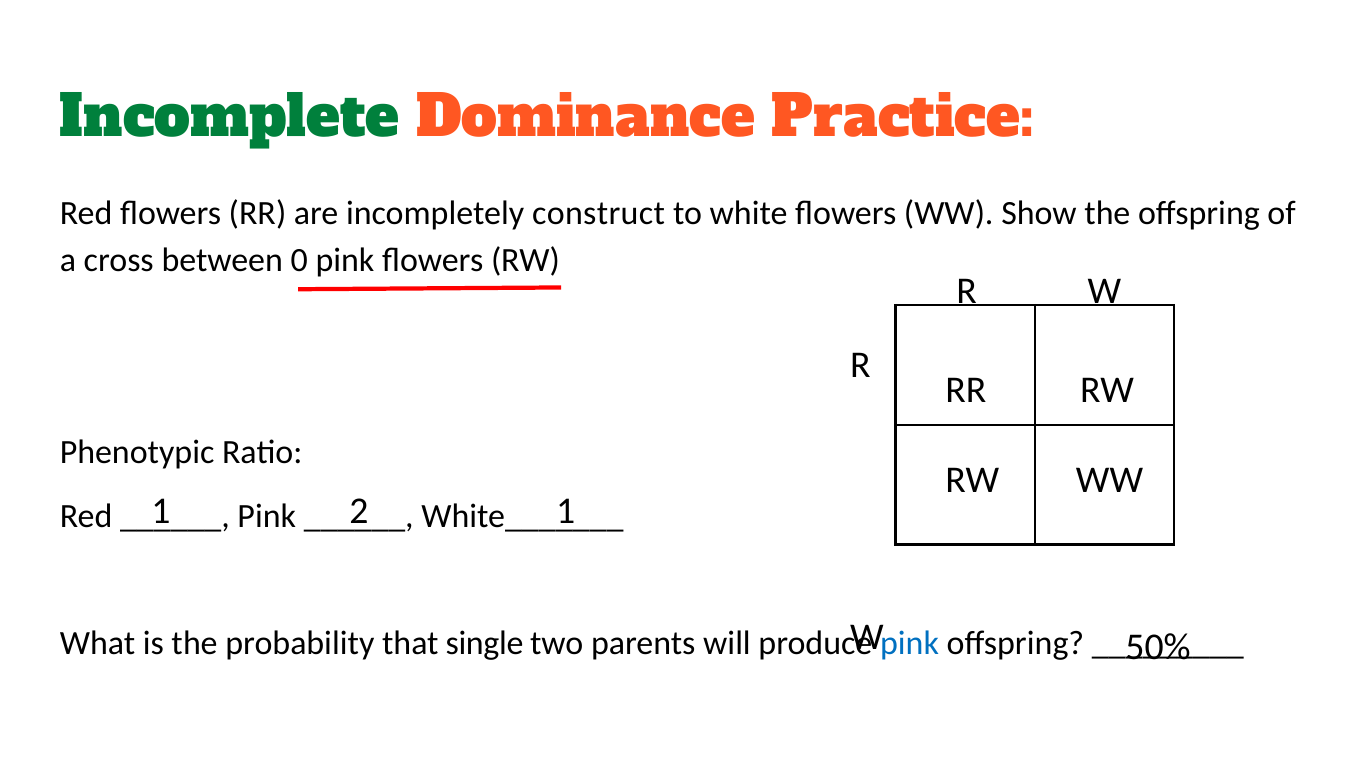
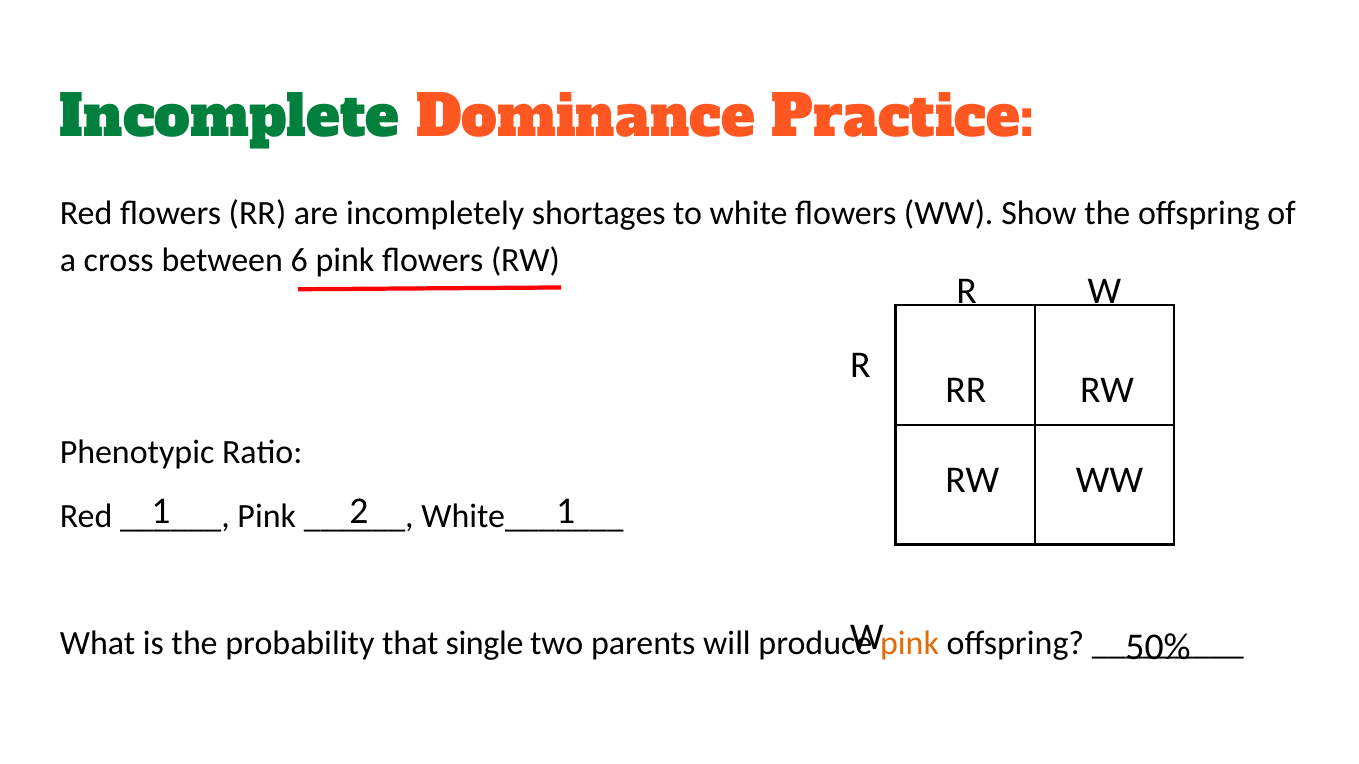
construct: construct -> shortages
0: 0 -> 6
pink at (910, 644) colour: blue -> orange
